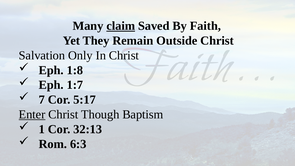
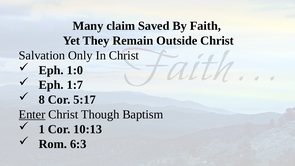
claim underline: present -> none
1:8: 1:8 -> 1:0
7: 7 -> 8
32:13: 32:13 -> 10:13
